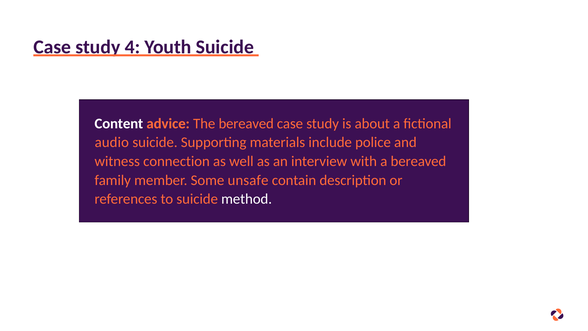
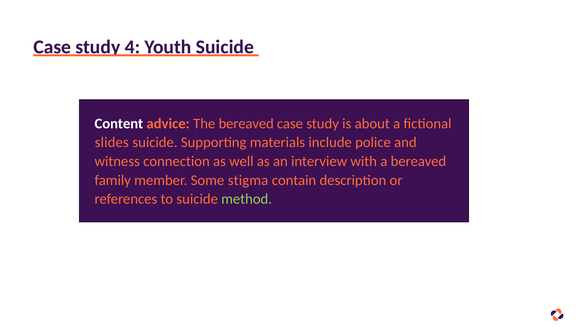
audio: audio -> slides
unsafe: unsafe -> stigma
method colour: white -> light green
